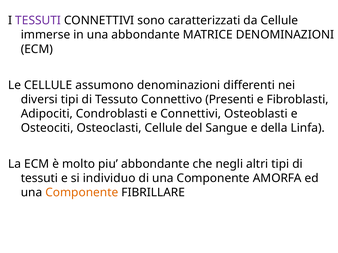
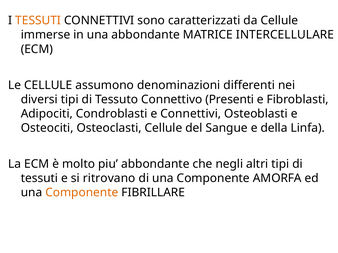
TESSUTI at (38, 21) colour: purple -> orange
MATRICE DENOMINAZIONI: DENOMINAZIONI -> INTERCELLULARE
individuo: individuo -> ritrovano
